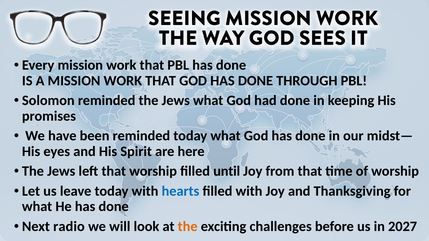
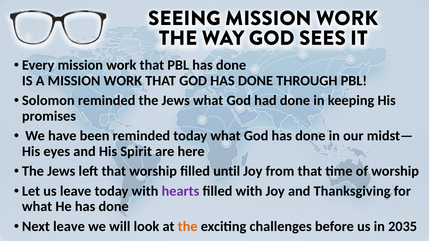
hearts colour: blue -> purple
Next radio: radio -> leave
2027: 2027 -> 2035
